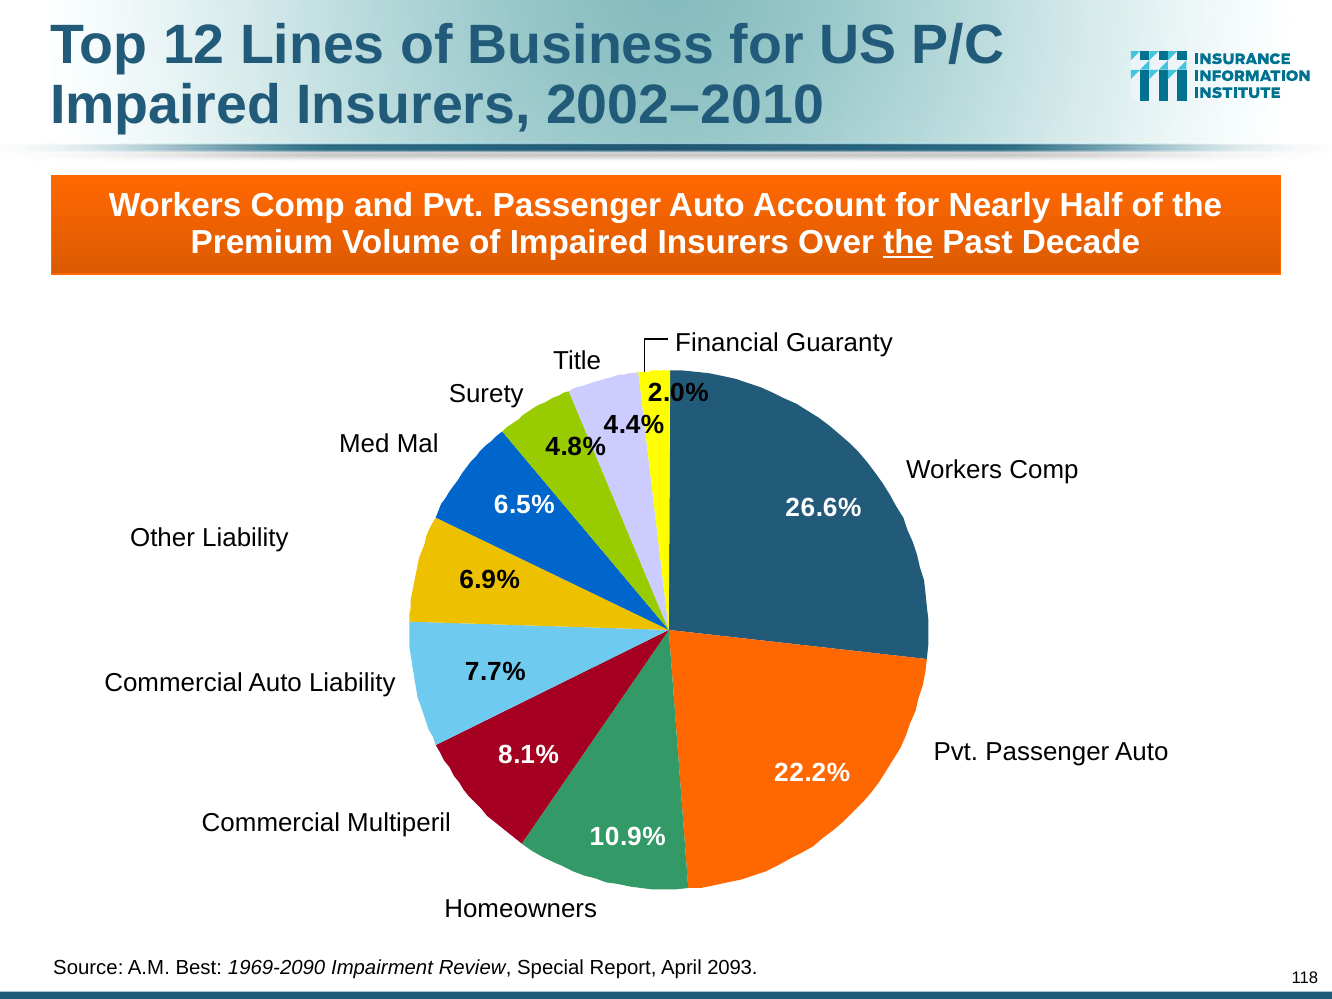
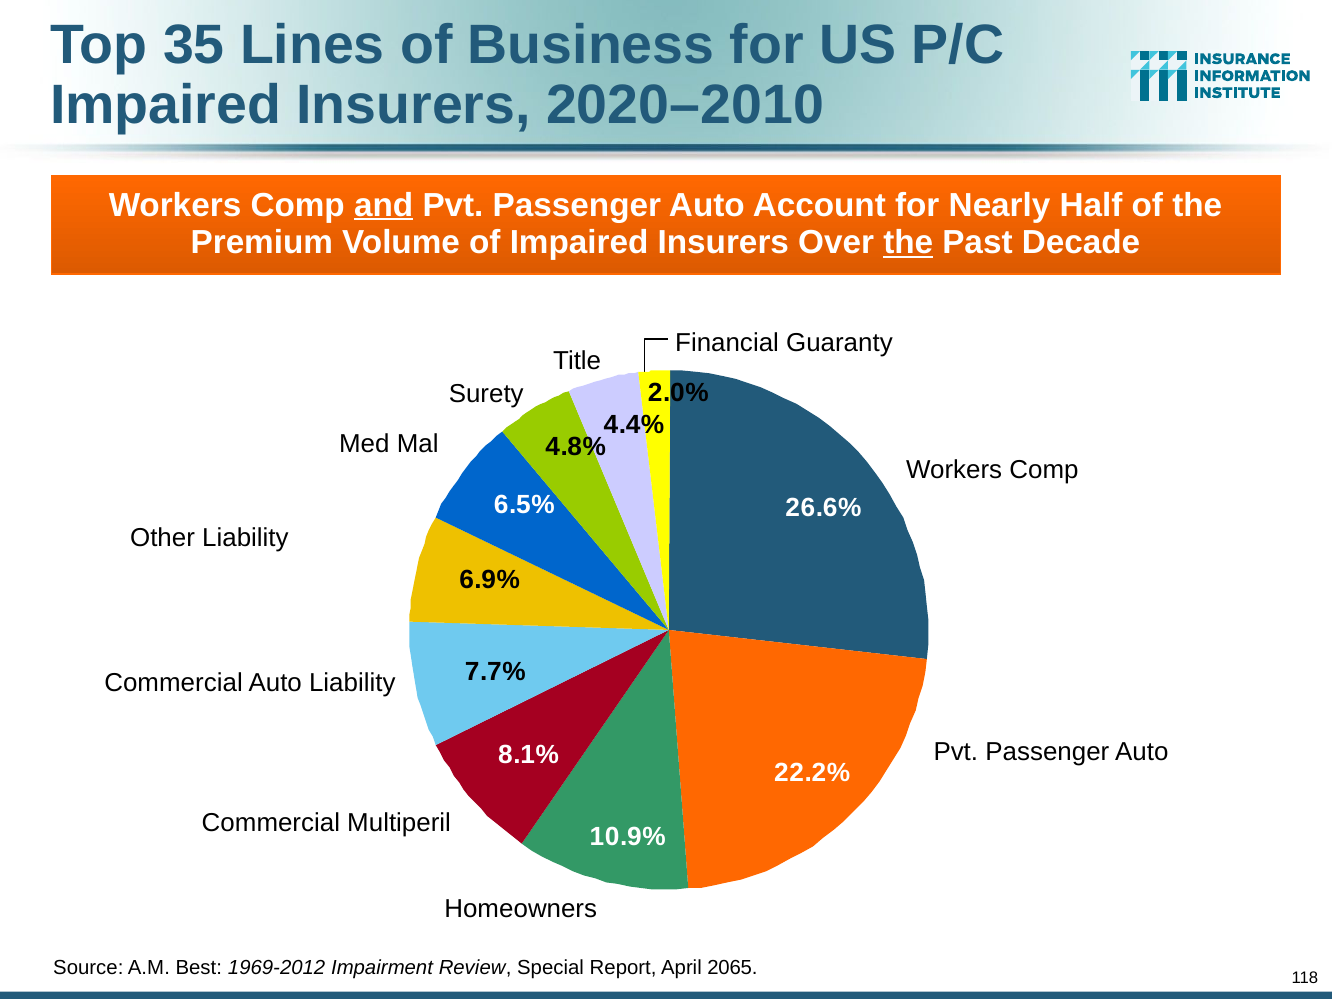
12: 12 -> 35
2002–2010: 2002–2010 -> 2020–2010
and underline: none -> present
1969-2090: 1969-2090 -> 1969-2012
2093: 2093 -> 2065
